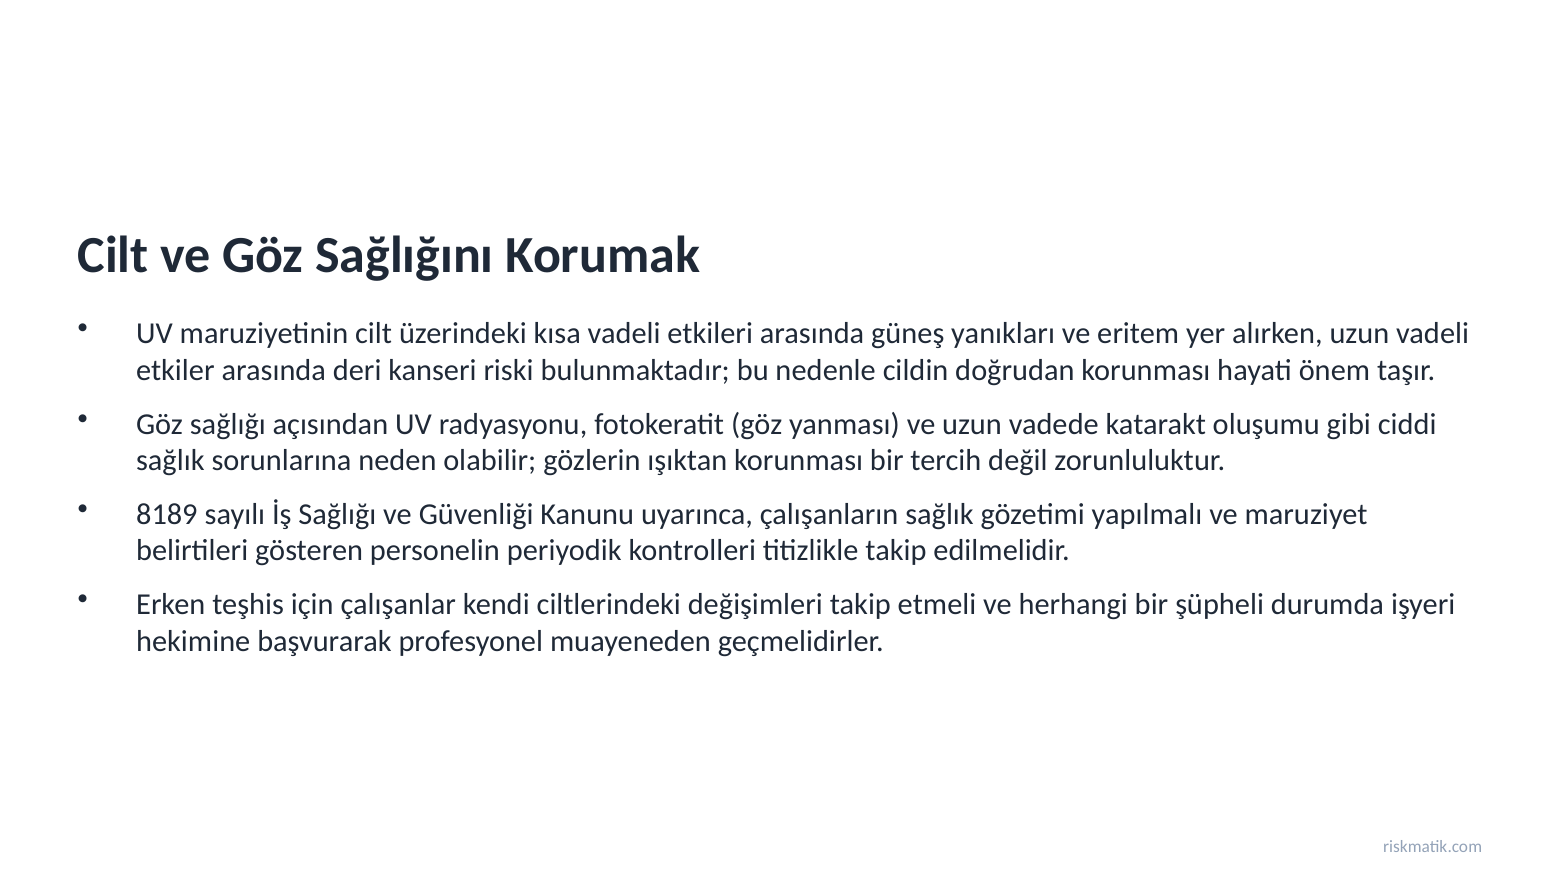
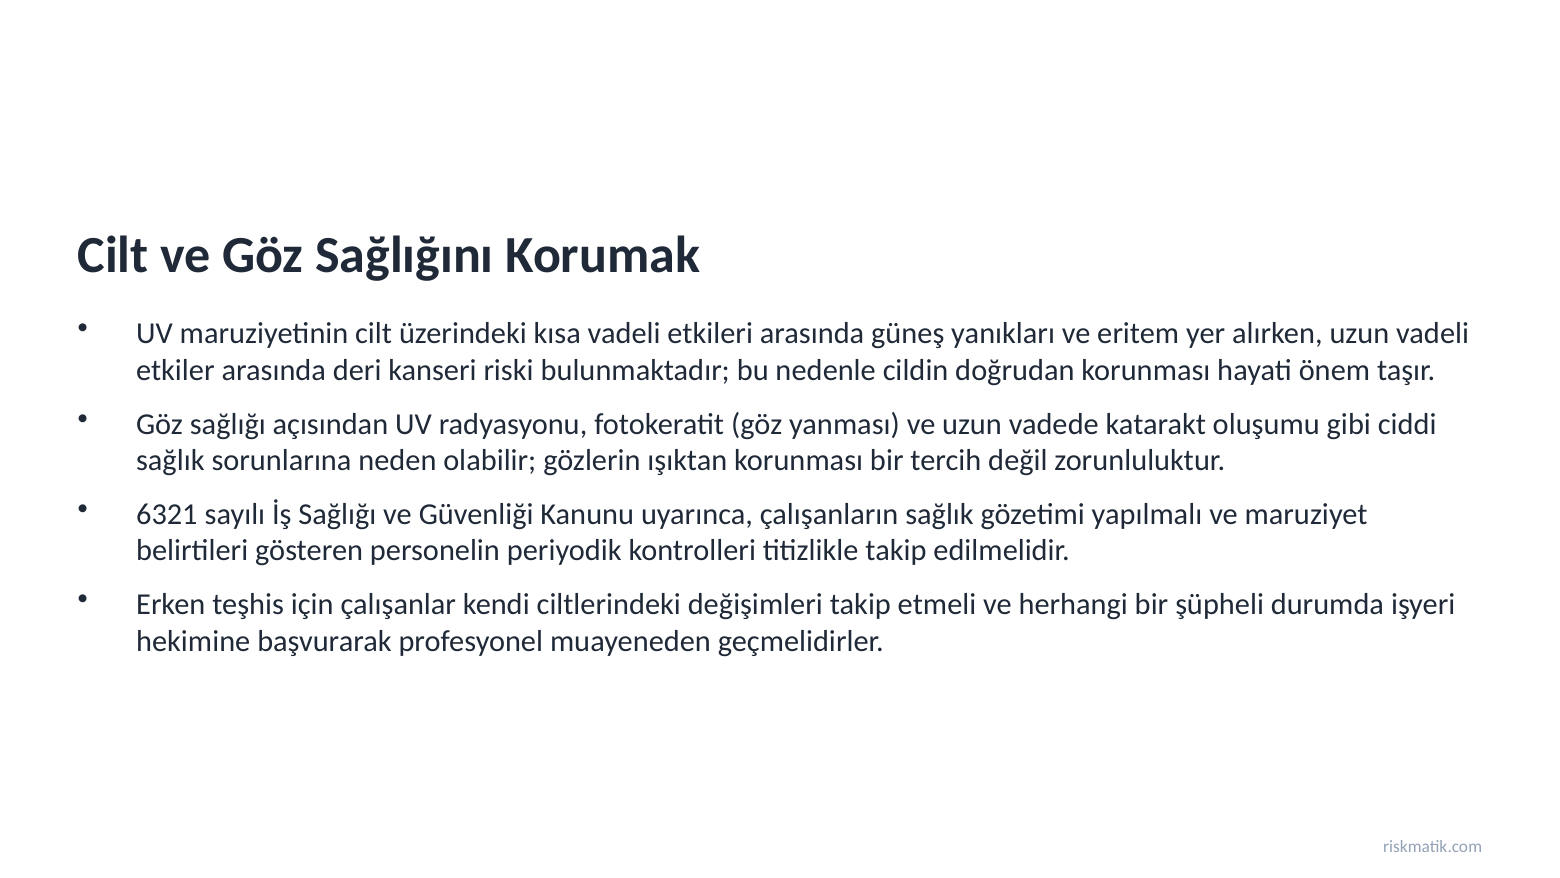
8189: 8189 -> 6321
